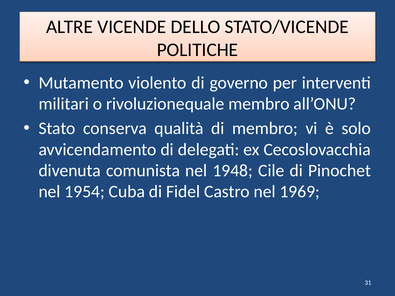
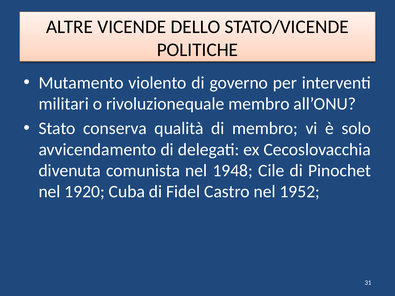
1954: 1954 -> 1920
1969: 1969 -> 1952
